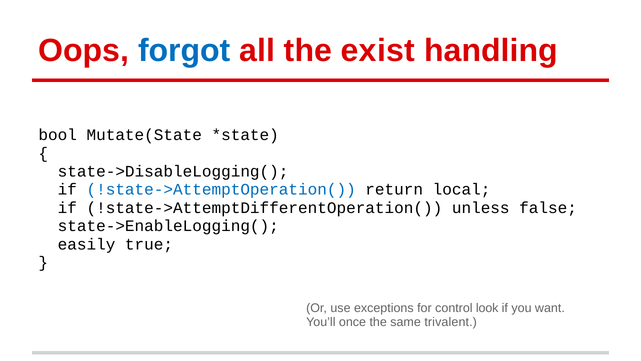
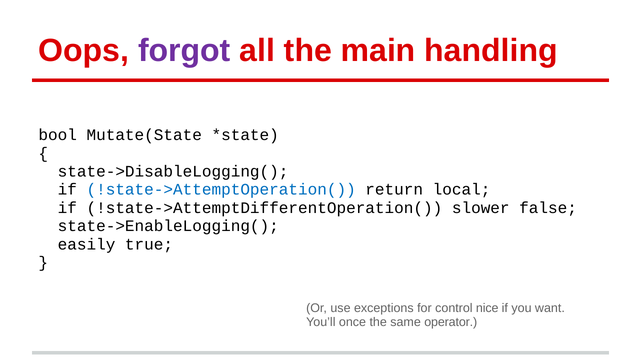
forgot colour: blue -> purple
exist: exist -> main
unless: unless -> slower
look: look -> nice
trivalent: trivalent -> operator
